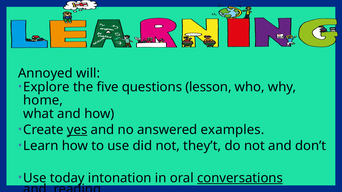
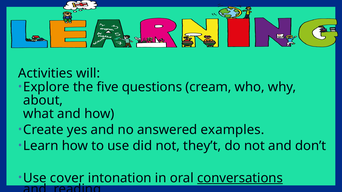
Annoyed: Annoyed -> Activities
lesson: lesson -> cream
home: home -> about
yes underline: present -> none
today: today -> cover
